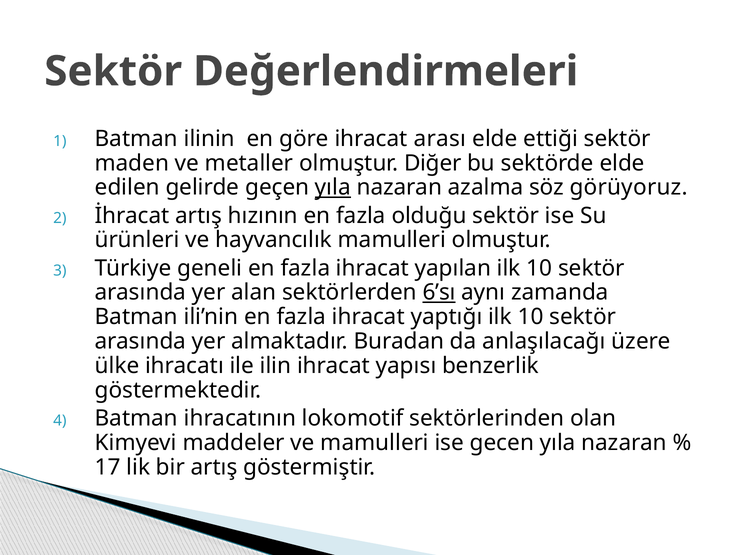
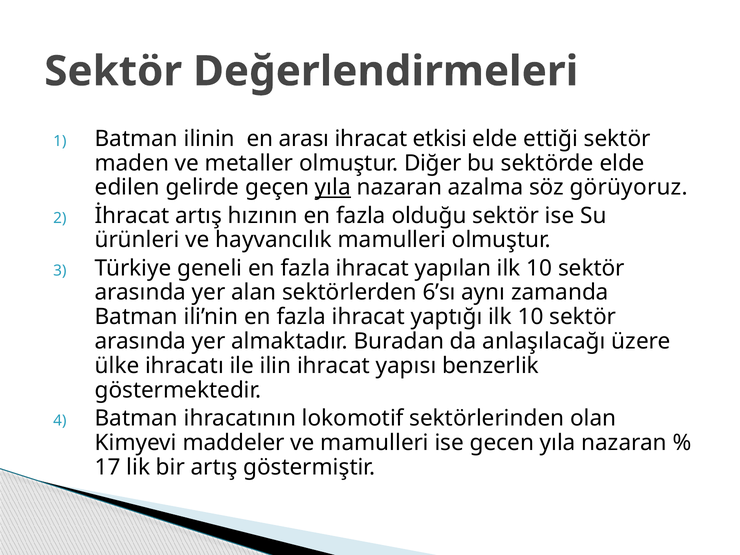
göre: göre -> arası
arası: arası -> etkisi
6’sı underline: present -> none
